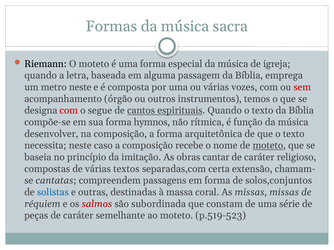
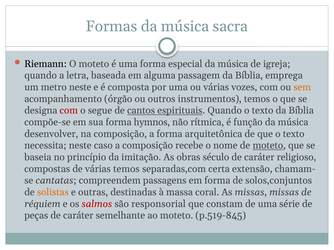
sem colour: red -> orange
cantar: cantar -> século
várias textos: textos -> temos
solistas colour: blue -> orange
subordinada: subordinada -> responsorial
p.519-523: p.519-523 -> p.519-845
